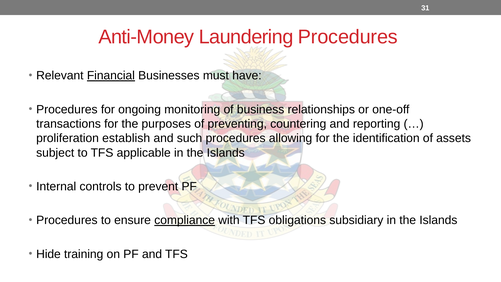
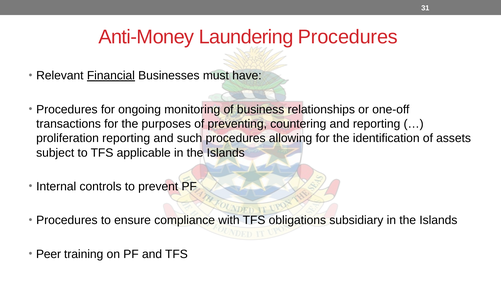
proliferation establish: establish -> reporting
compliance underline: present -> none
Hide: Hide -> Peer
